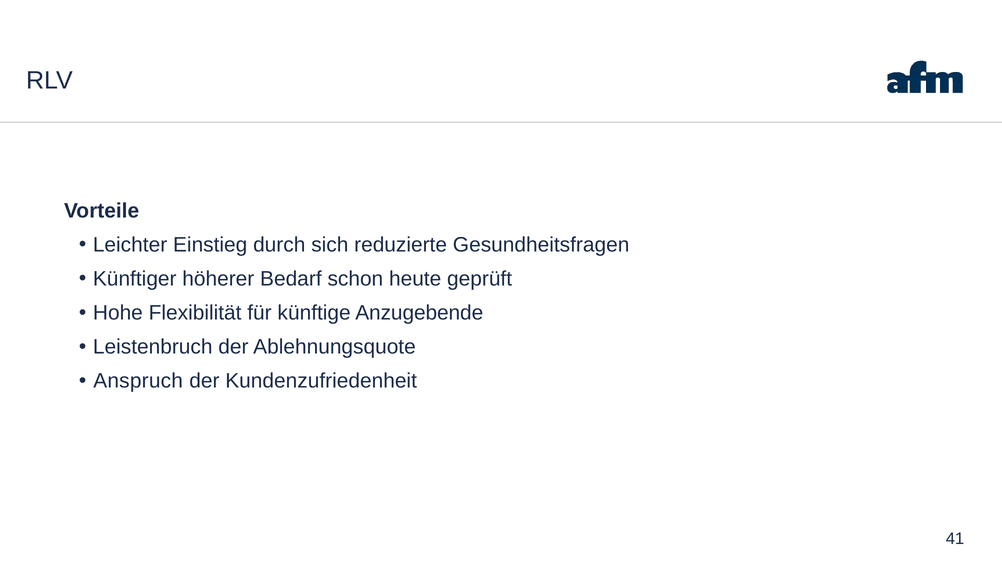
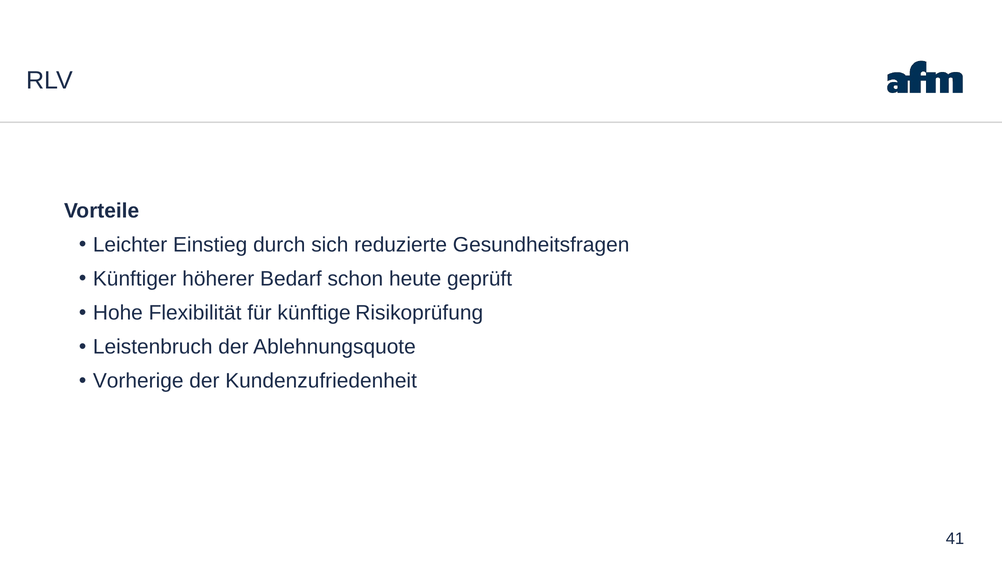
Anzugebende: Anzugebende -> Risikoprüfung
Anspruch: Anspruch -> Vorherige
